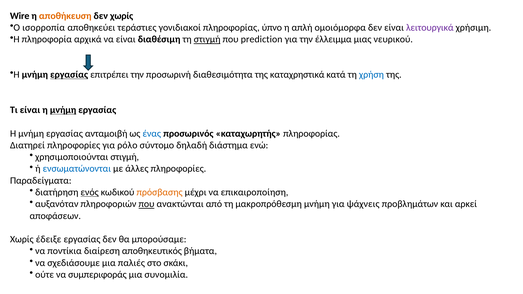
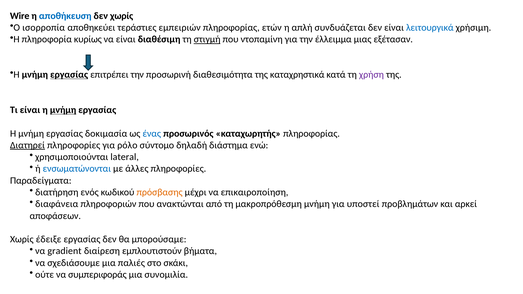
αποθήκευση colour: orange -> blue
γονιδιακοί: γονιδιακοί -> εμπειριών
ύπνο: ύπνο -> ετών
ομοιόμορφα: ομοιόμορφα -> συνδυάζεται
λειτουργικά colour: purple -> blue
αρχικά: αρχικά -> κυρίως
prediction: prediction -> ντοπαμίνη
νευρικού: νευρικού -> εξέτασαν
χρήση colour: blue -> purple
ανταμοιβή: ανταμοιβή -> δοκιμασία
Διατηρεί underline: none -> present
χρησιμοποιούνται στιγμή: στιγμή -> lateral
ενός underline: present -> none
αυξανόταν: αυξανόταν -> διαφάνεια
που at (146, 204) underline: present -> none
ψάχνεις: ψάχνεις -> υποστεί
ποντίκια: ποντίκια -> gradient
αποθηκευτικός: αποθηκευτικός -> εμπλουτιστούν
